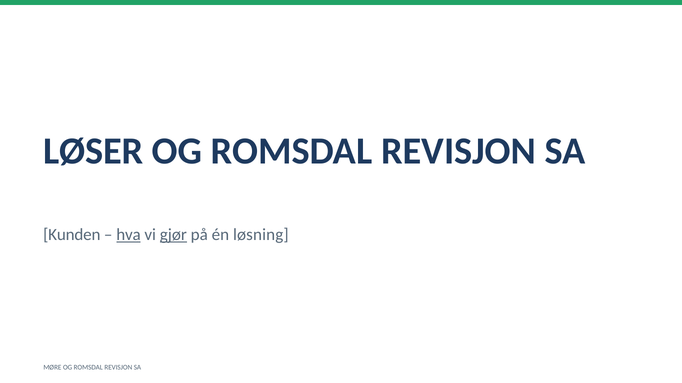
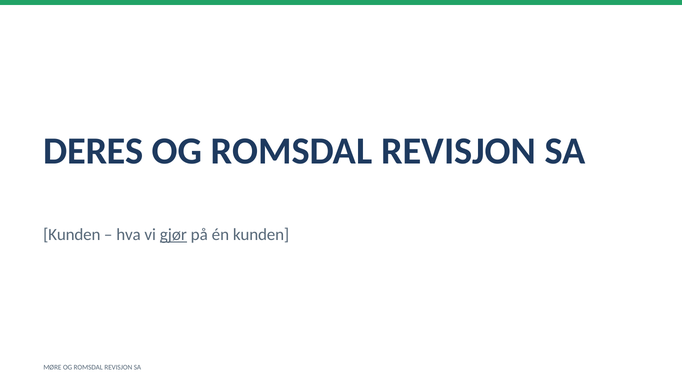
LØSER: LØSER -> DERES
hva underline: present -> none
én løsning: løsning -> kunden
